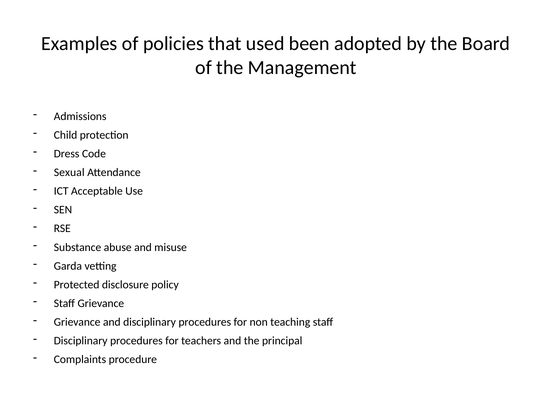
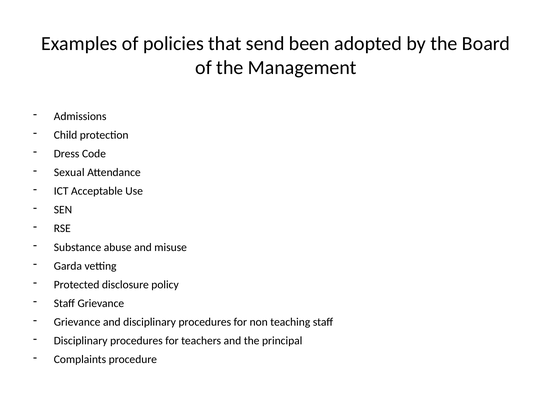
used: used -> send
